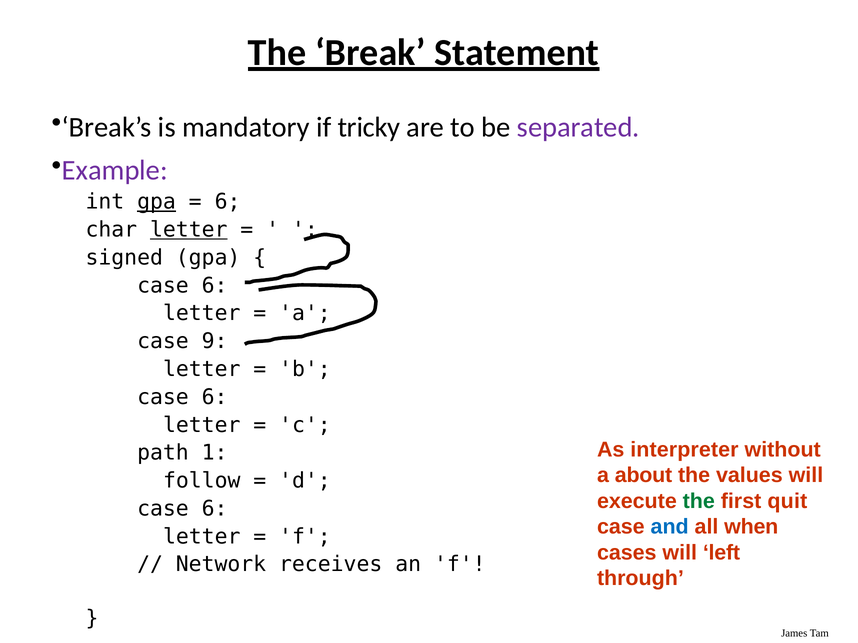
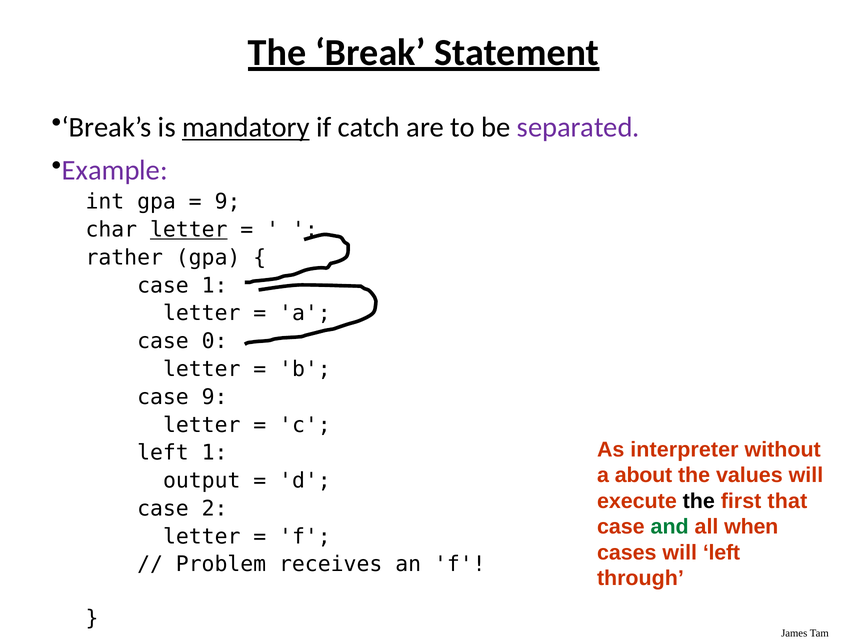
mandatory underline: none -> present
tricky: tricky -> catch
gpa at (156, 202) underline: present -> none
6 at (228, 202): 6 -> 9
signed: signed -> rather
6 at (215, 286): 6 -> 1
9: 9 -> 0
6 at (215, 397): 6 -> 9
path at (163, 453): path -> left
follow: follow -> output
the at (699, 501) colour: green -> black
quit: quit -> that
6 at (215, 509): 6 -> 2
and colour: blue -> green
Network: Network -> Problem
